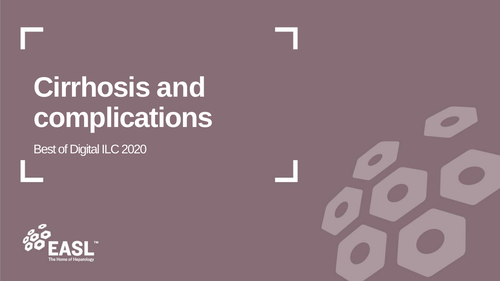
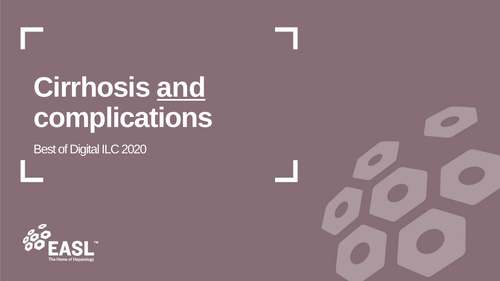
and underline: none -> present
